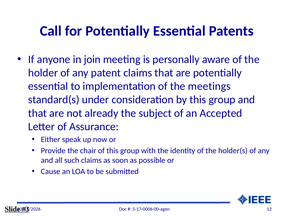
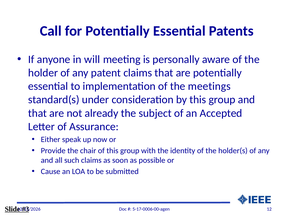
join: join -> will
